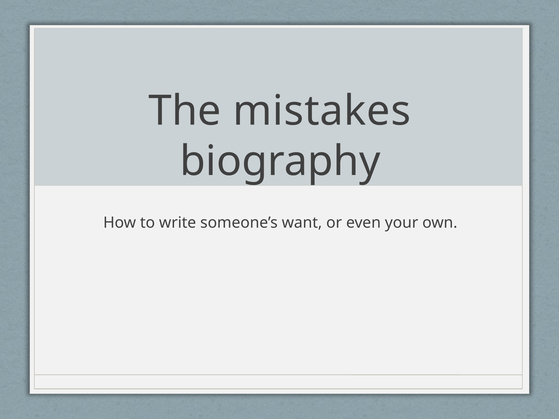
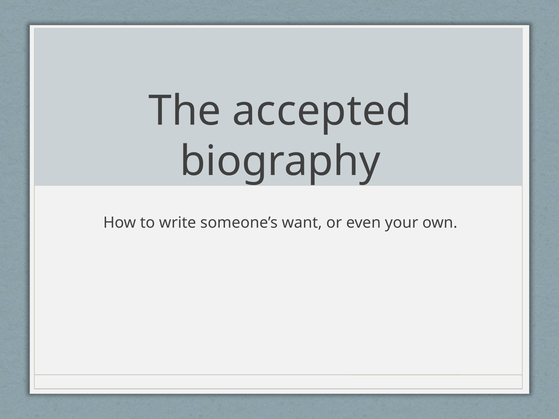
mistakes: mistakes -> accepted
